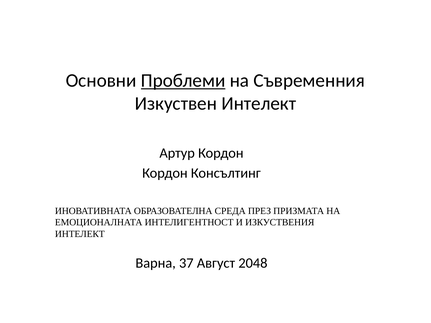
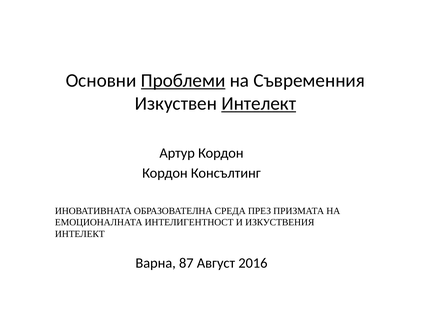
Интелект at (259, 104) underline: none -> present
37: 37 -> 87
2048: 2048 -> 2016
